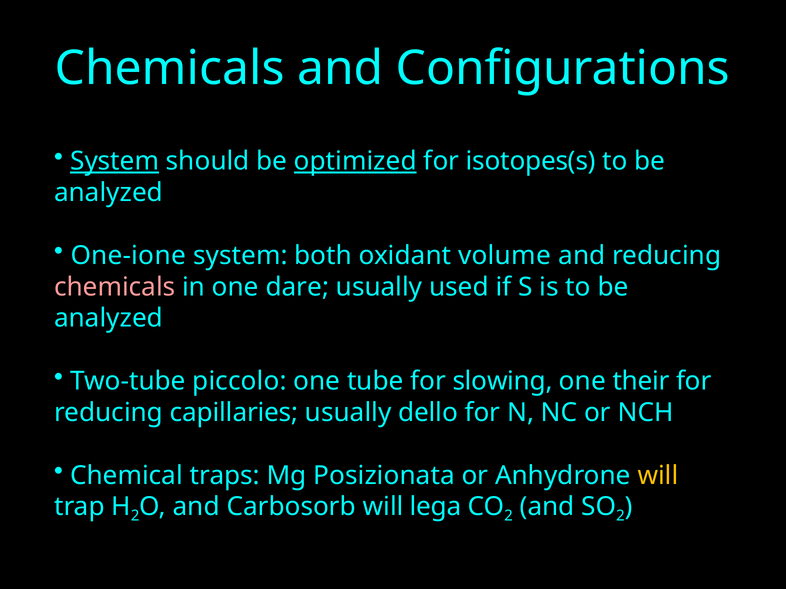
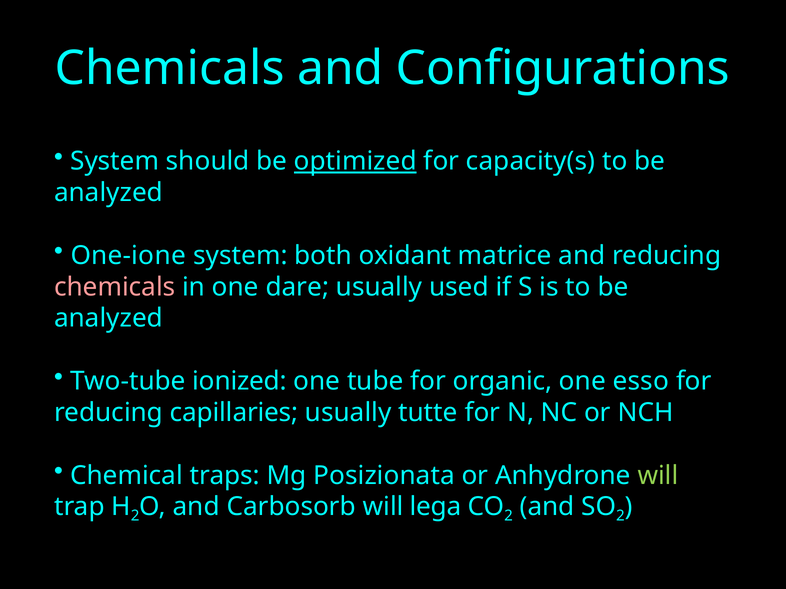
System at (115, 161) underline: present -> none
isotopes(s: isotopes(s -> capacity(s
volume: volume -> matrice
piccolo: piccolo -> ionized
slowing: slowing -> organic
their: their -> esso
dello: dello -> tutte
will at (658, 476) colour: yellow -> light green
